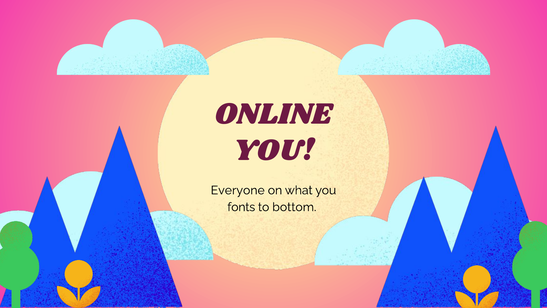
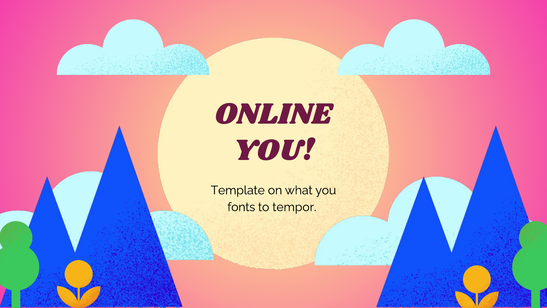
Everyone: Everyone -> Template
bottom: bottom -> tempor
